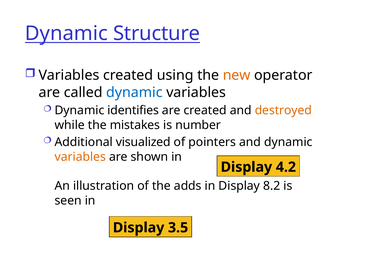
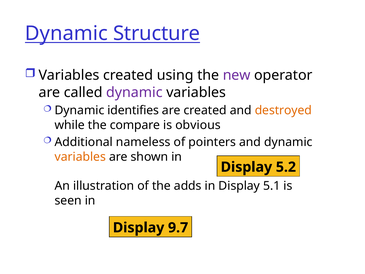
new colour: orange -> purple
dynamic at (134, 92) colour: blue -> purple
mistakes: mistakes -> compare
number: number -> obvious
visualized: visualized -> nameless
4.2: 4.2 -> 5.2
8.2: 8.2 -> 5.1
3.5: 3.5 -> 9.7
